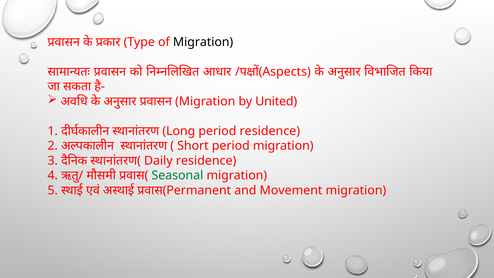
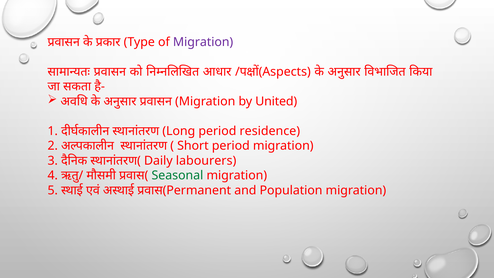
Migration at (203, 42) colour: black -> purple
Daily residence: residence -> labourers
Movement: Movement -> Population
